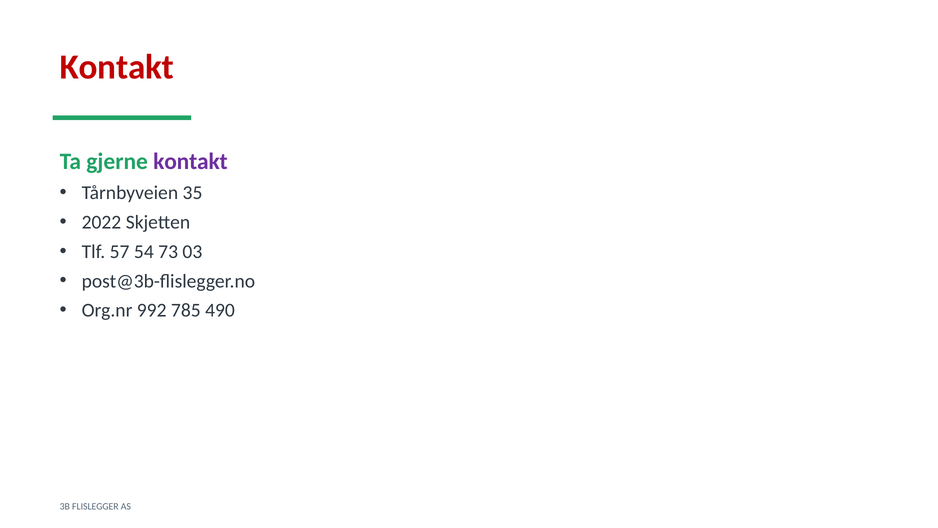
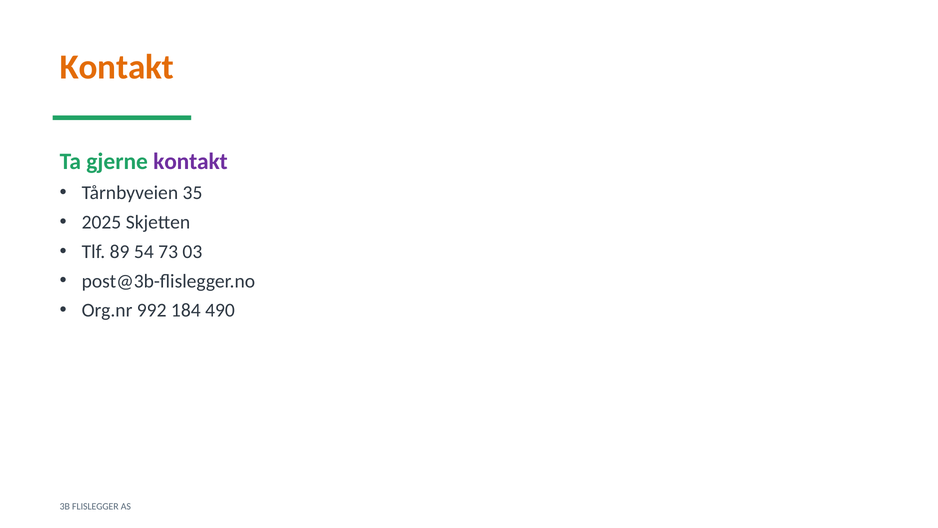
Kontakt at (117, 67) colour: red -> orange
2022: 2022 -> 2025
57: 57 -> 89
785: 785 -> 184
